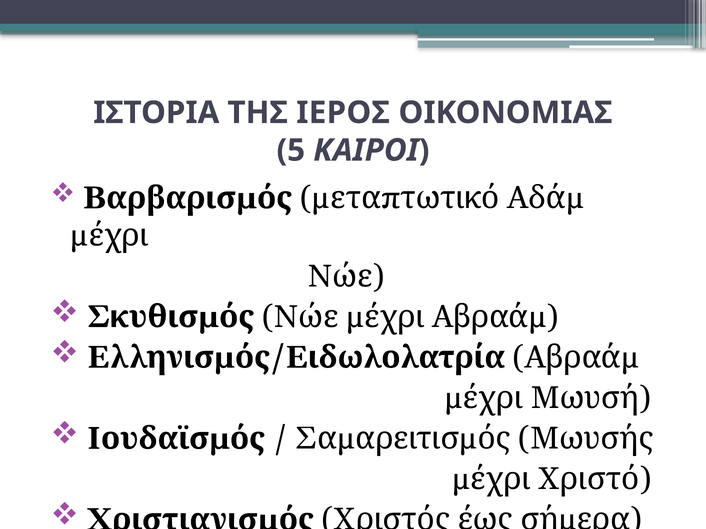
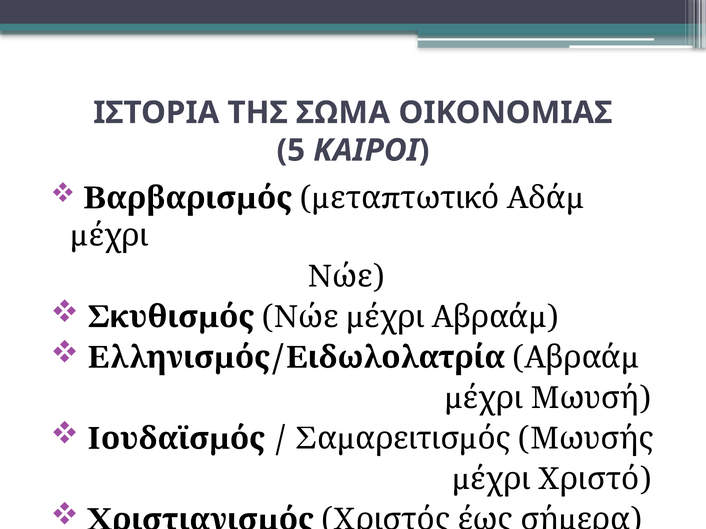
ΙΕΡΟΣ: ΙΕΡΟΣ -> ΣΩΜΑ
